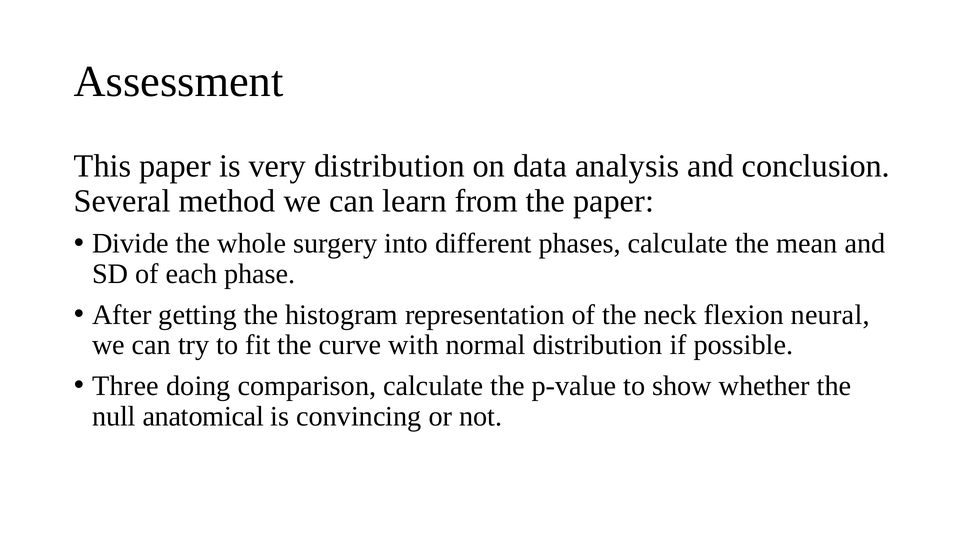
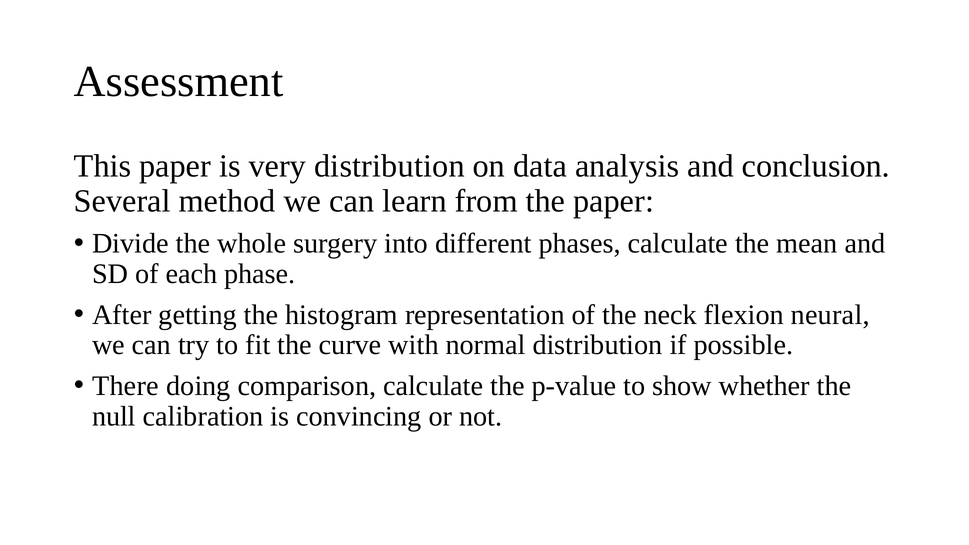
Three: Three -> There
anatomical: anatomical -> calibration
